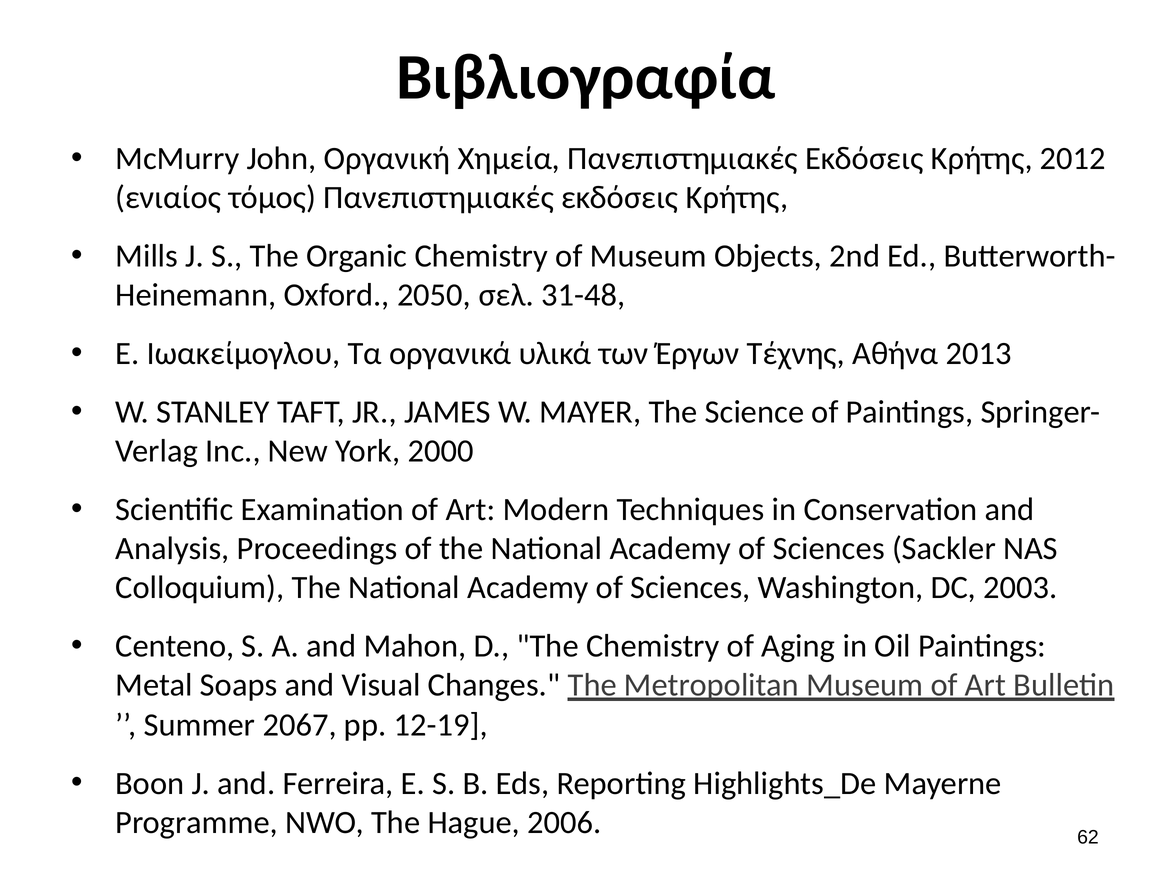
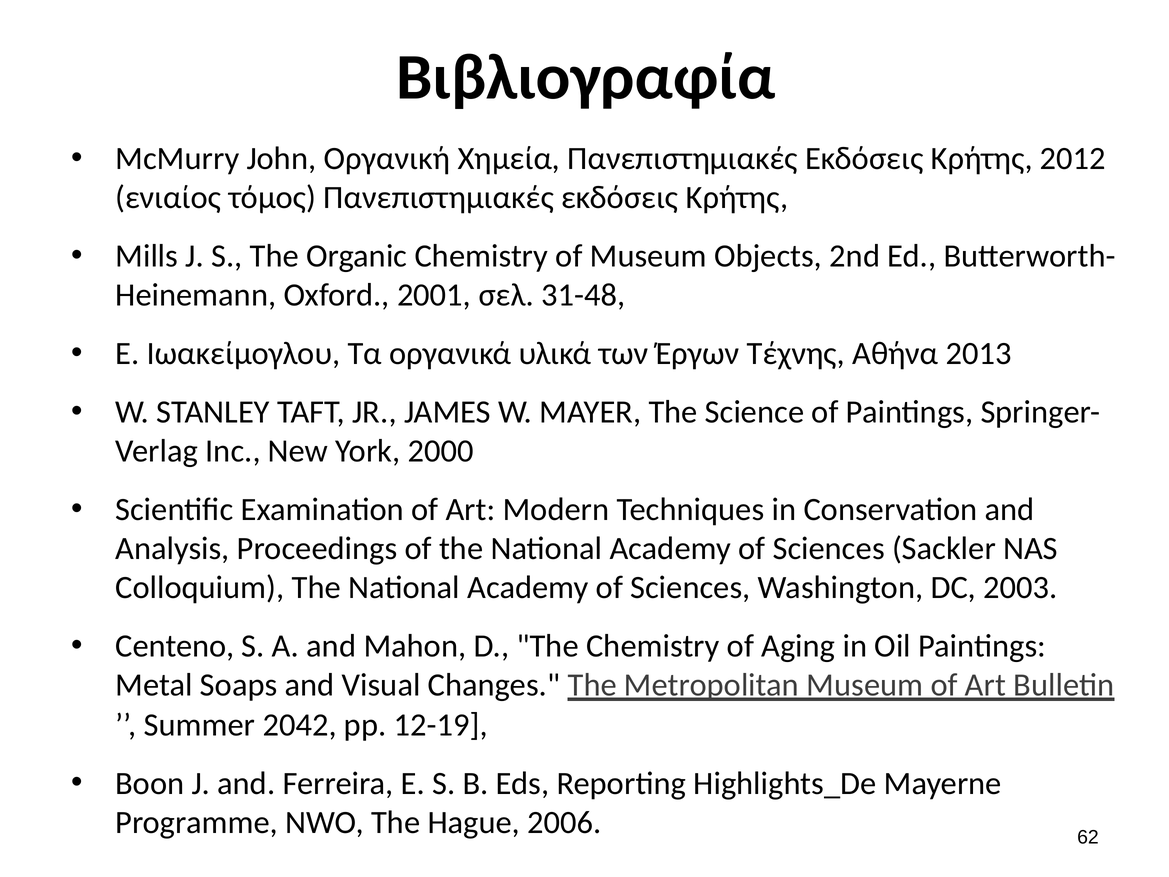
2050: 2050 -> 2001
2067: 2067 -> 2042
